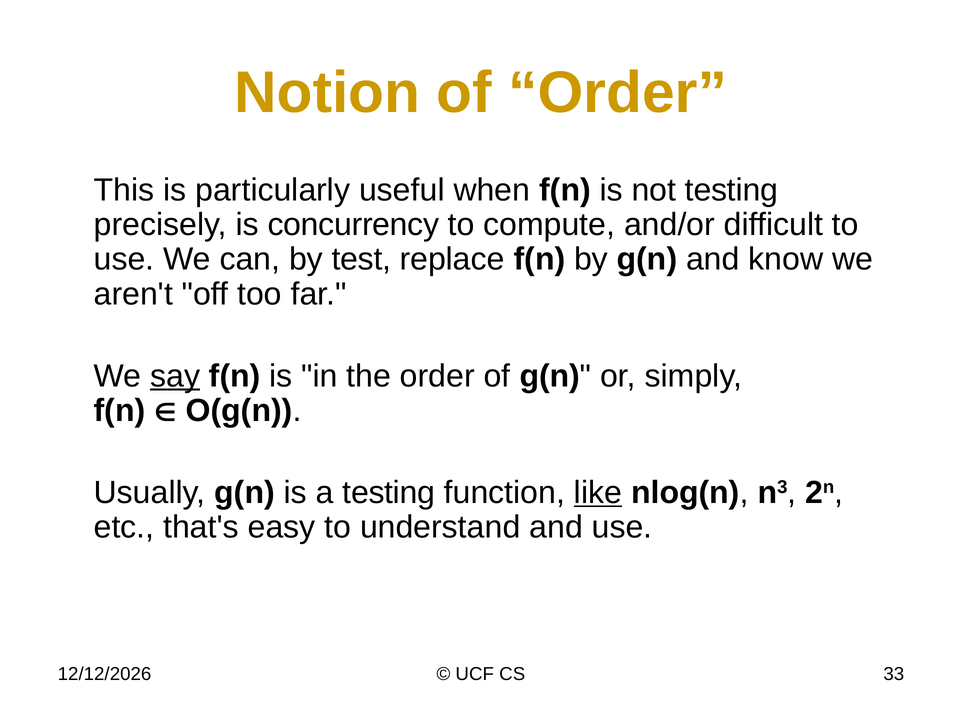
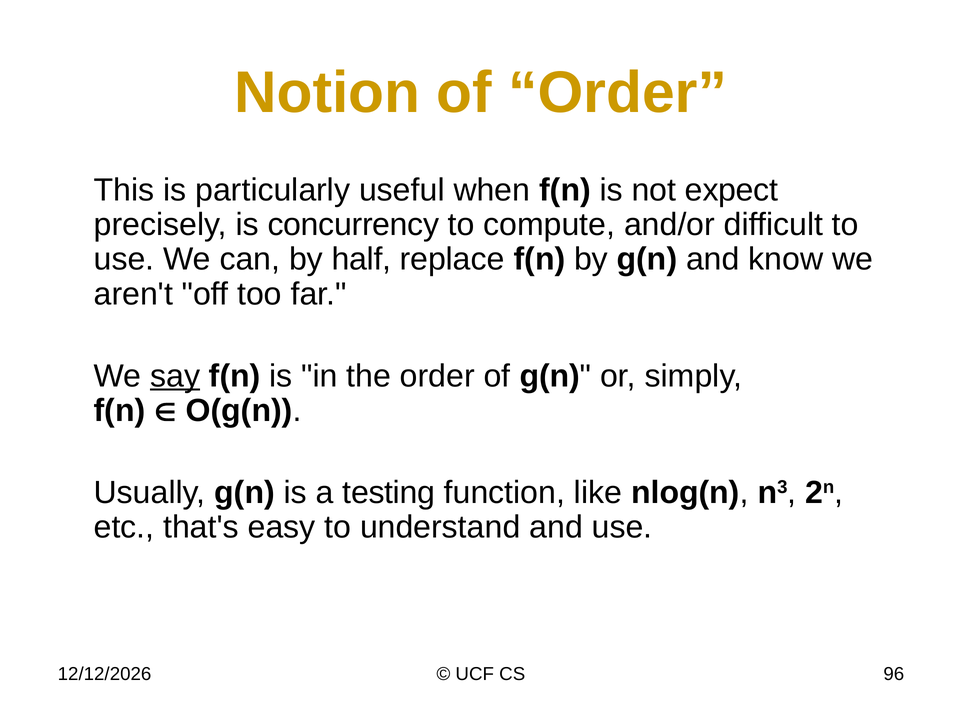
not testing: testing -> expect
test: test -> half
like underline: present -> none
33: 33 -> 96
